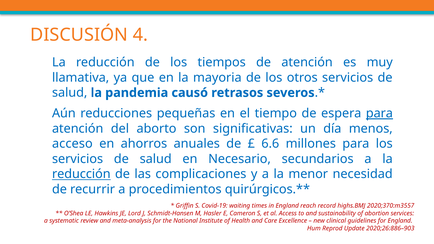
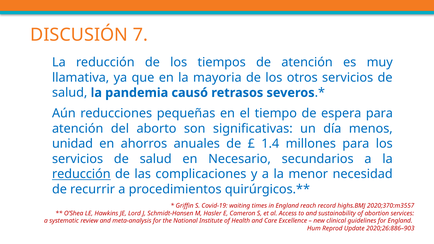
4: 4 -> 7
para at (379, 113) underline: present -> none
acceso: acceso -> unidad
6.6: 6.6 -> 1.4
